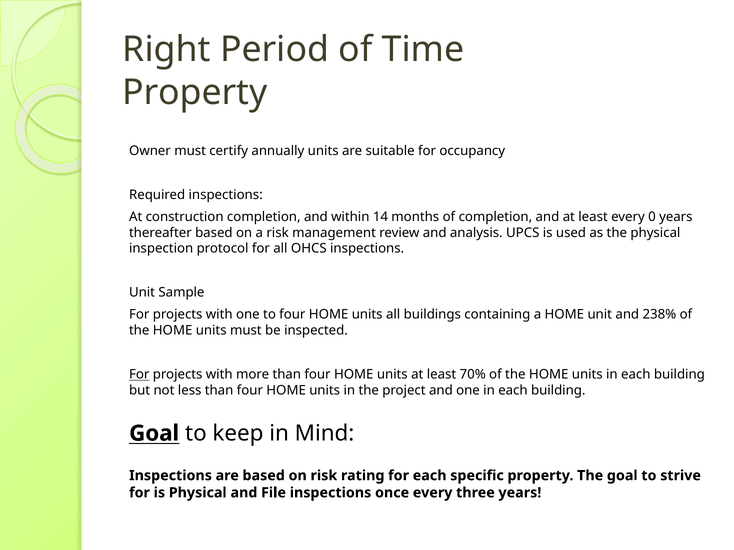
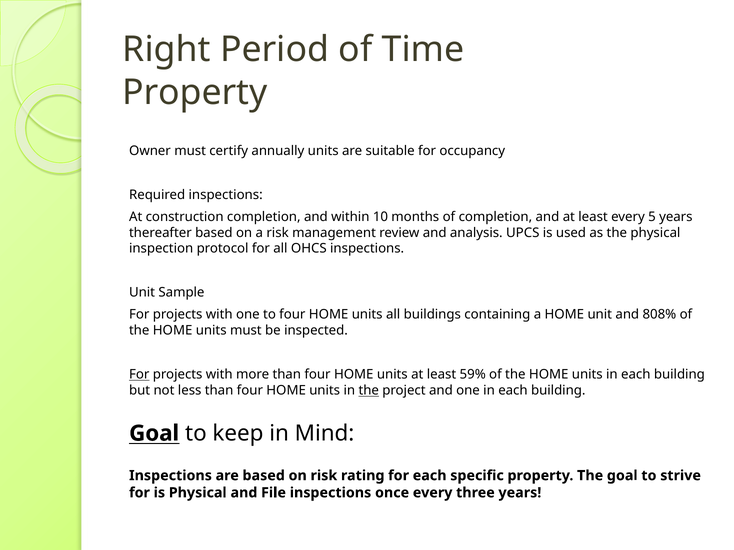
14: 14 -> 10
0: 0 -> 5
238%: 238% -> 808%
70%: 70% -> 59%
the at (369, 391) underline: none -> present
